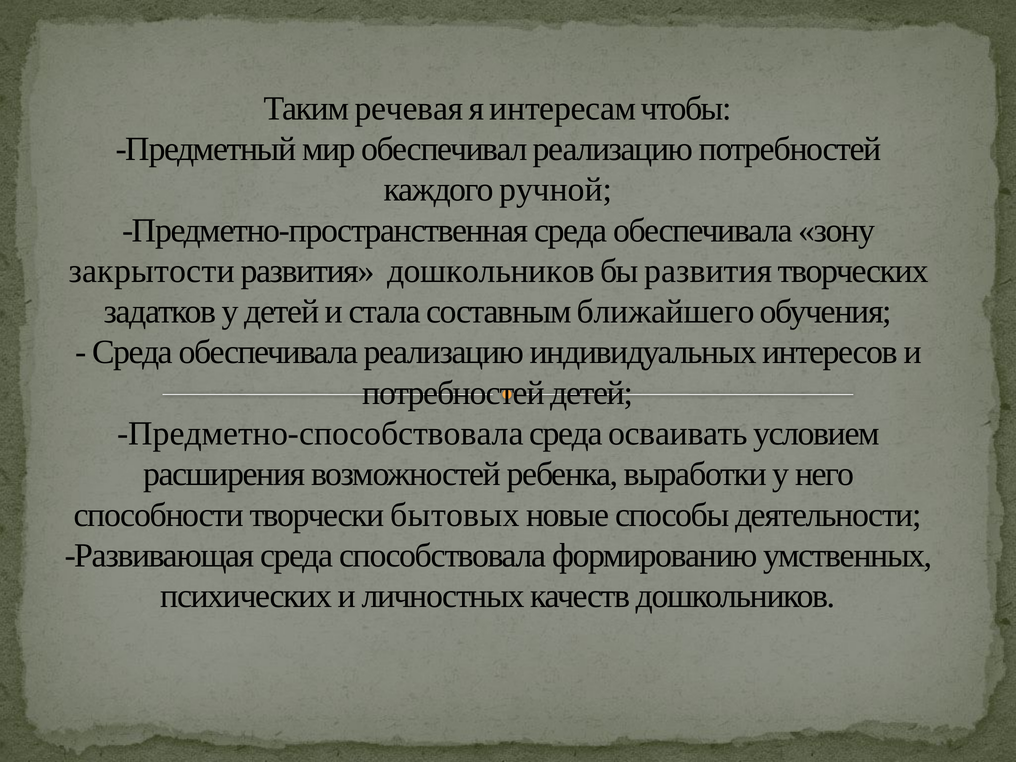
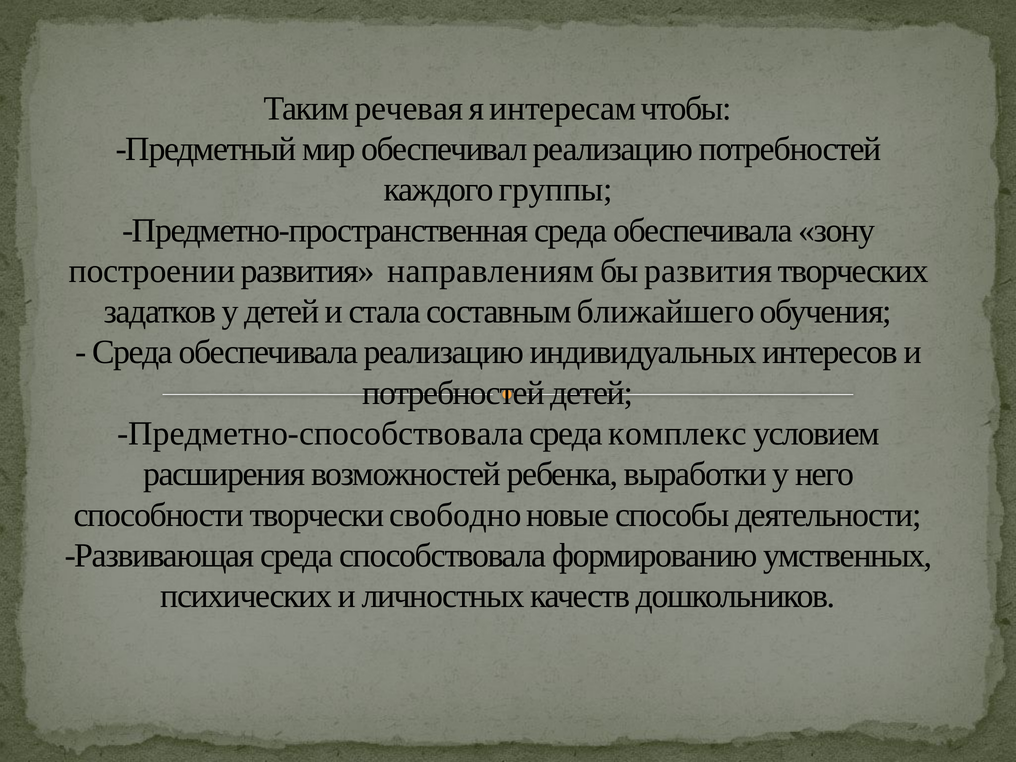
ручной: ручной -> группы
закрытости: закрытости -> построении
развития дошкольников: дошкольников -> направлениям
осваивать: осваивать -> комплекс
бытовых: бытовых -> свободно
